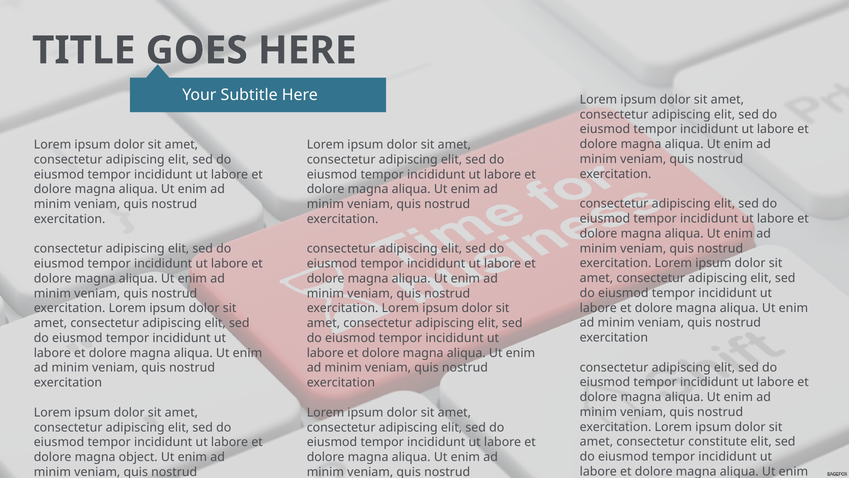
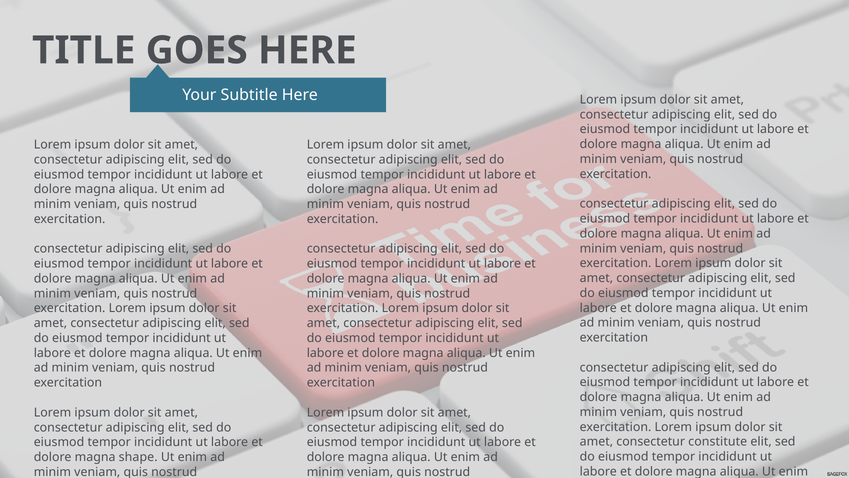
object: object -> shape
